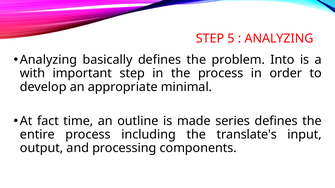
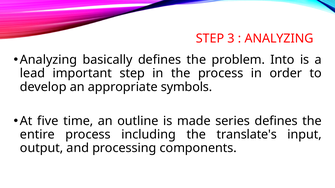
5: 5 -> 3
with: with -> lead
minimal: minimal -> symbols
fact: fact -> five
